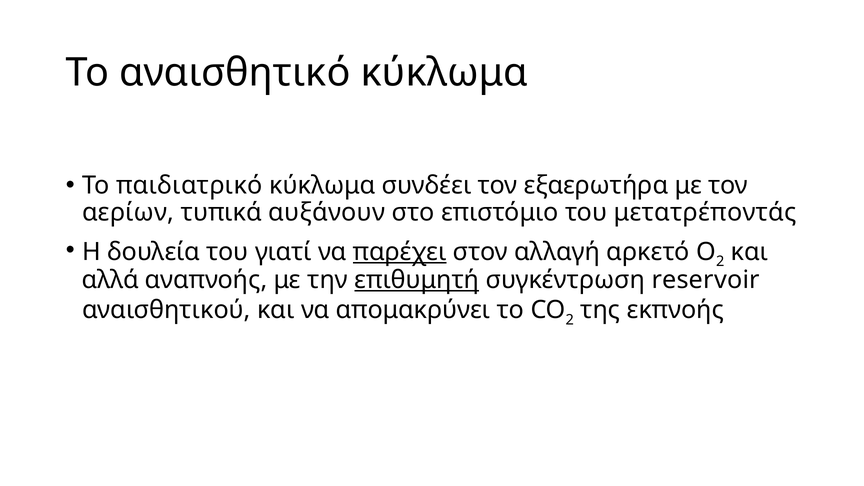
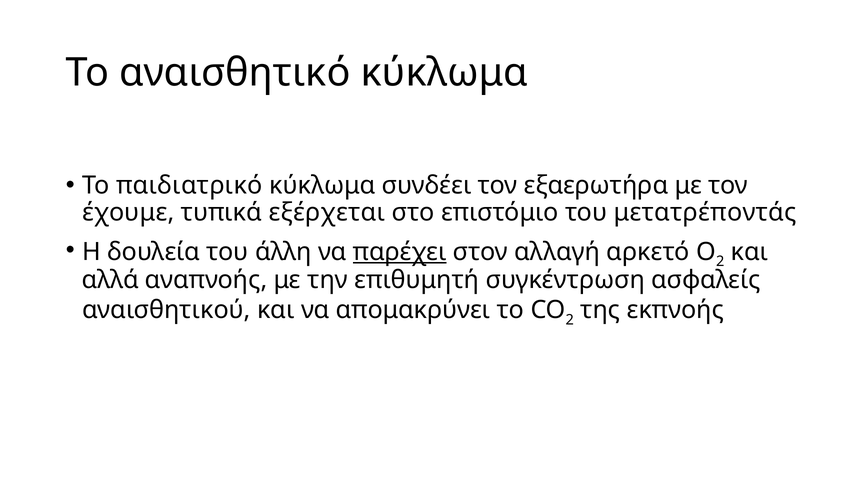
αερίων: αερίων -> έχουμε
αυξάνουν: αυξάνουν -> εξέρχεται
γιατί: γιατί -> άλλη
επιθυμητή underline: present -> none
reservoir: reservoir -> ασφαλείς
